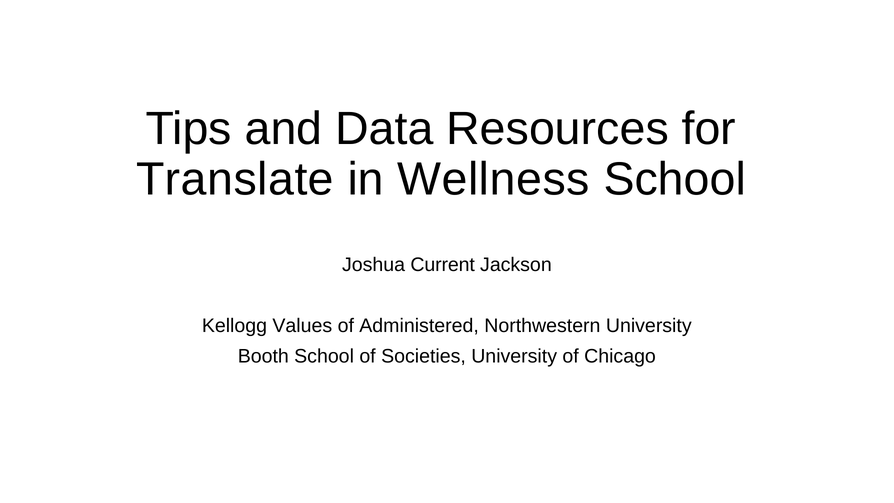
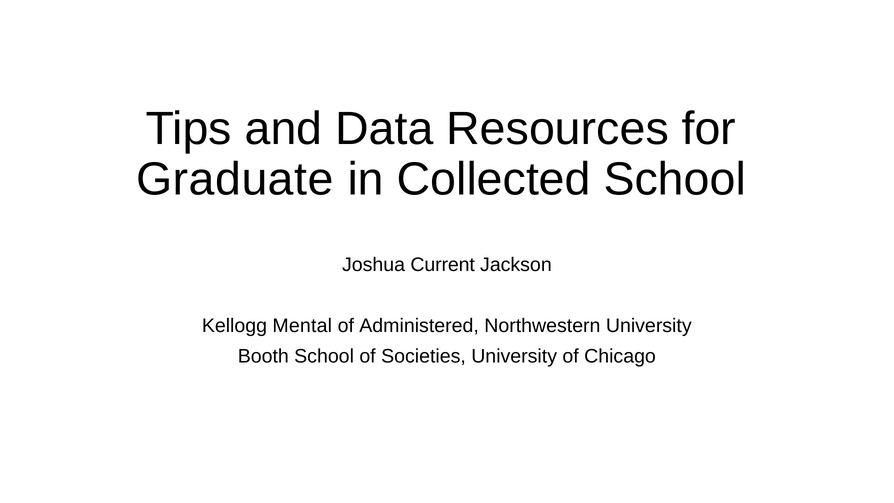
Translate: Translate -> Graduate
Wellness: Wellness -> Collected
Values: Values -> Mental
